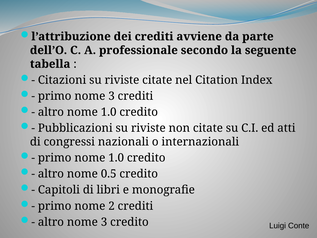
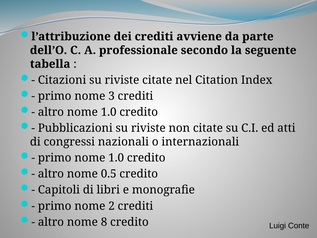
altro nome 3: 3 -> 8
